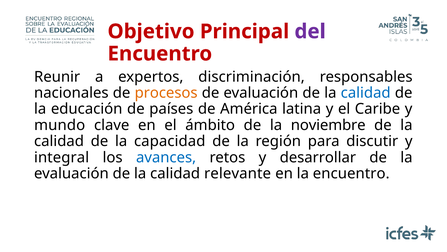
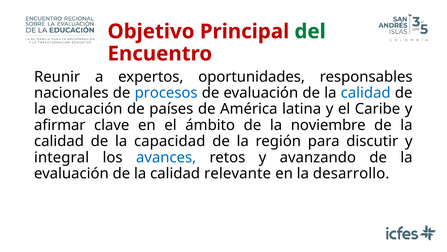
del colour: purple -> green
discriminación: discriminación -> oportunidades
procesos colour: orange -> blue
mundo: mundo -> afirmar
desarrollar: desarrollar -> avanzando
la encuentro: encuentro -> desarrollo
